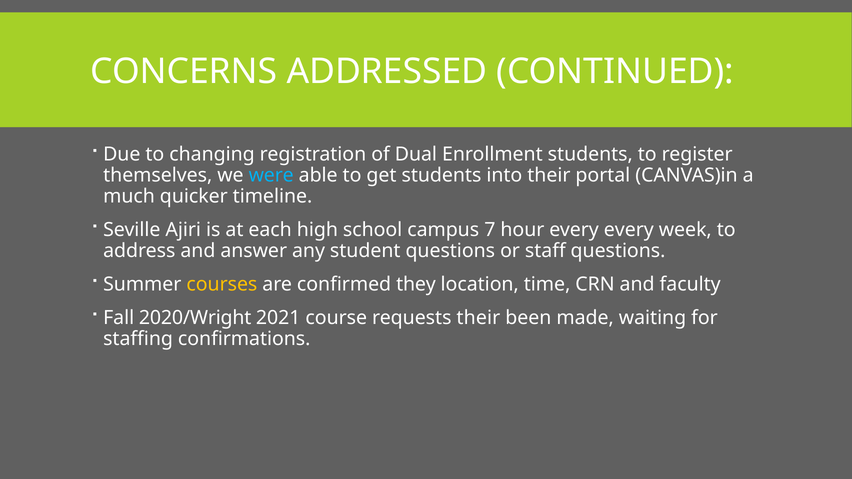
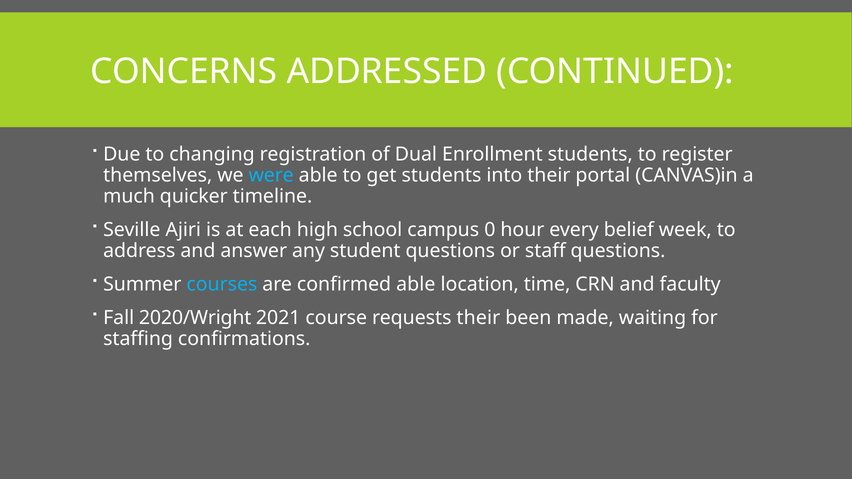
7: 7 -> 0
every every: every -> belief
courses colour: yellow -> light blue
confirmed they: they -> able
